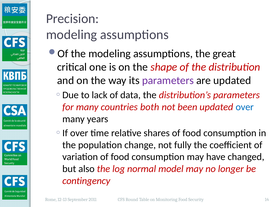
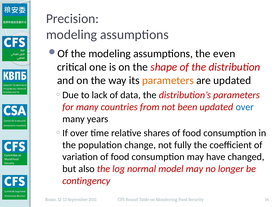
great: great -> even
parameters at (168, 80) colour: purple -> orange
both: both -> from
